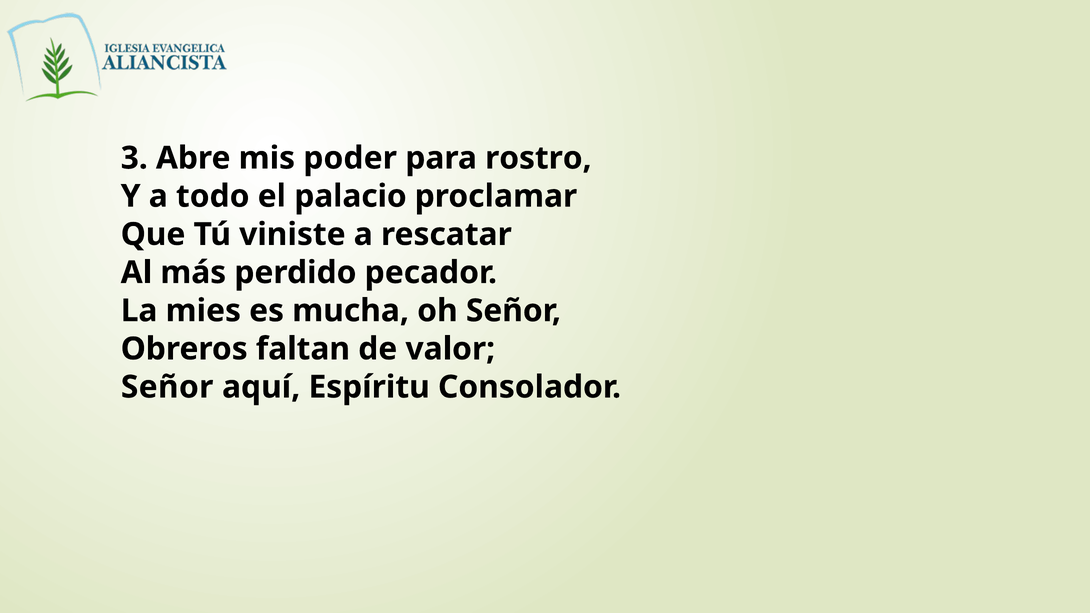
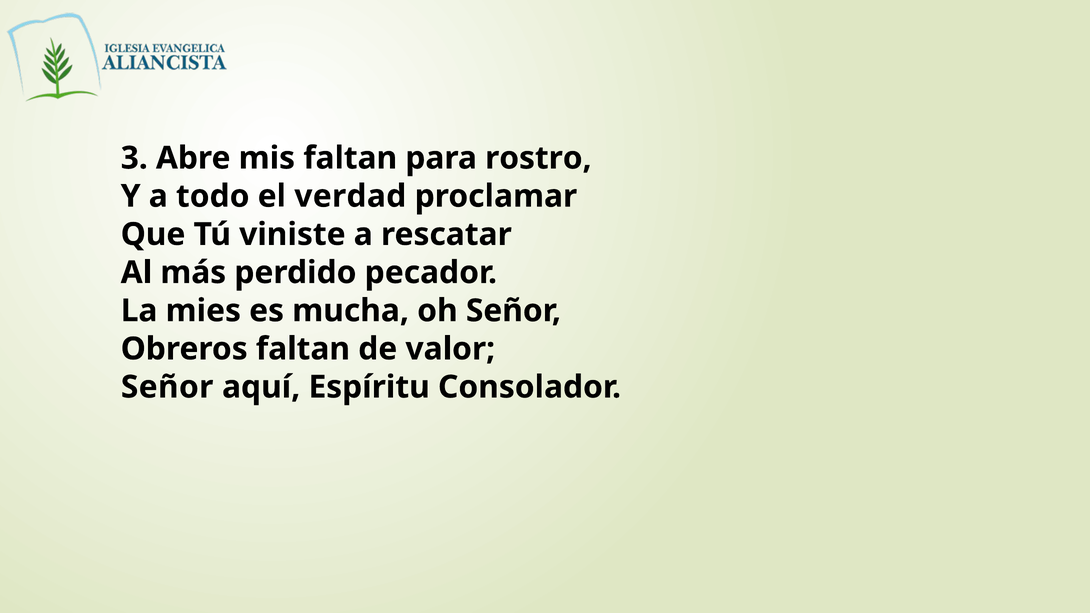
mis poder: poder -> faltan
palacio: palacio -> verdad
